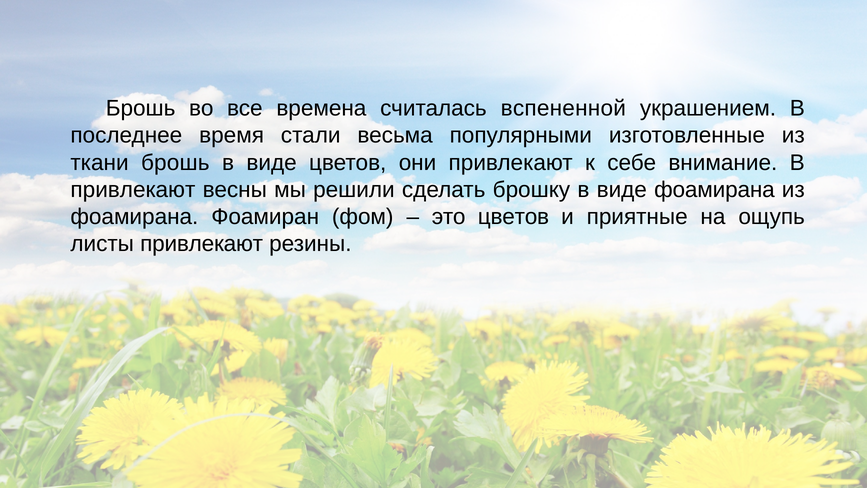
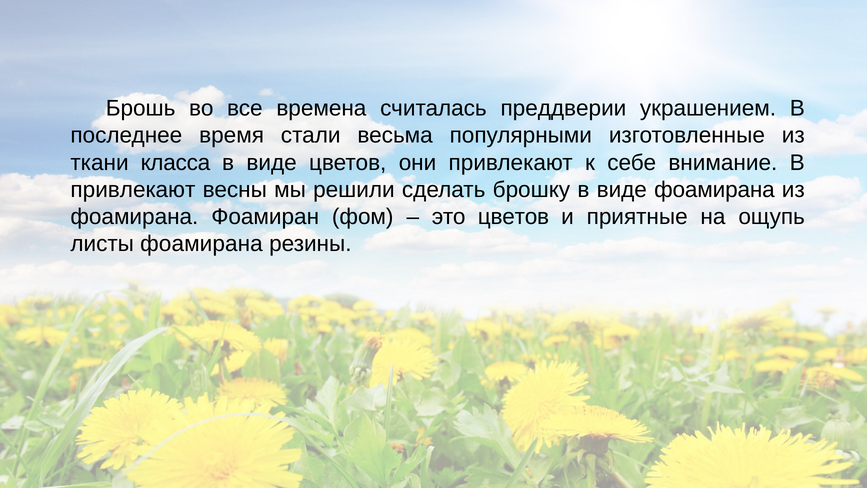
вспененной: вспененной -> преддверии
ткани брошь: брошь -> класса
листы привлекают: привлекают -> фоамирана
